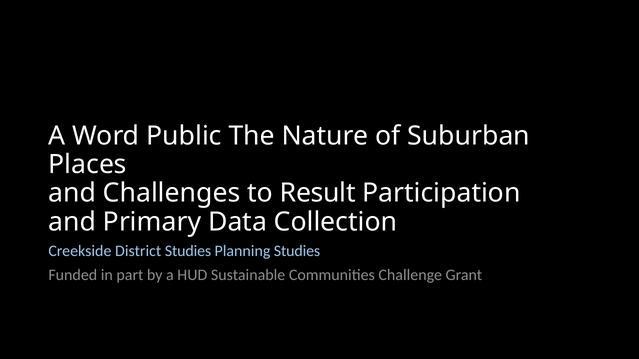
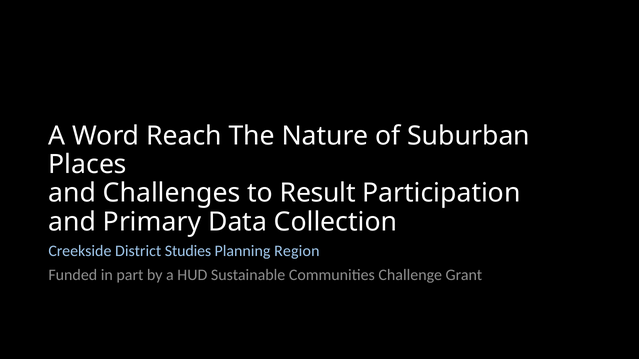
Public: Public -> Reach
Planning Studies: Studies -> Region
